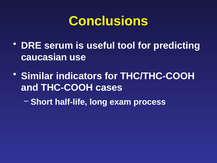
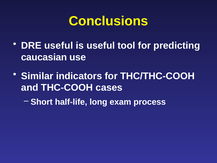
DRE serum: serum -> useful
